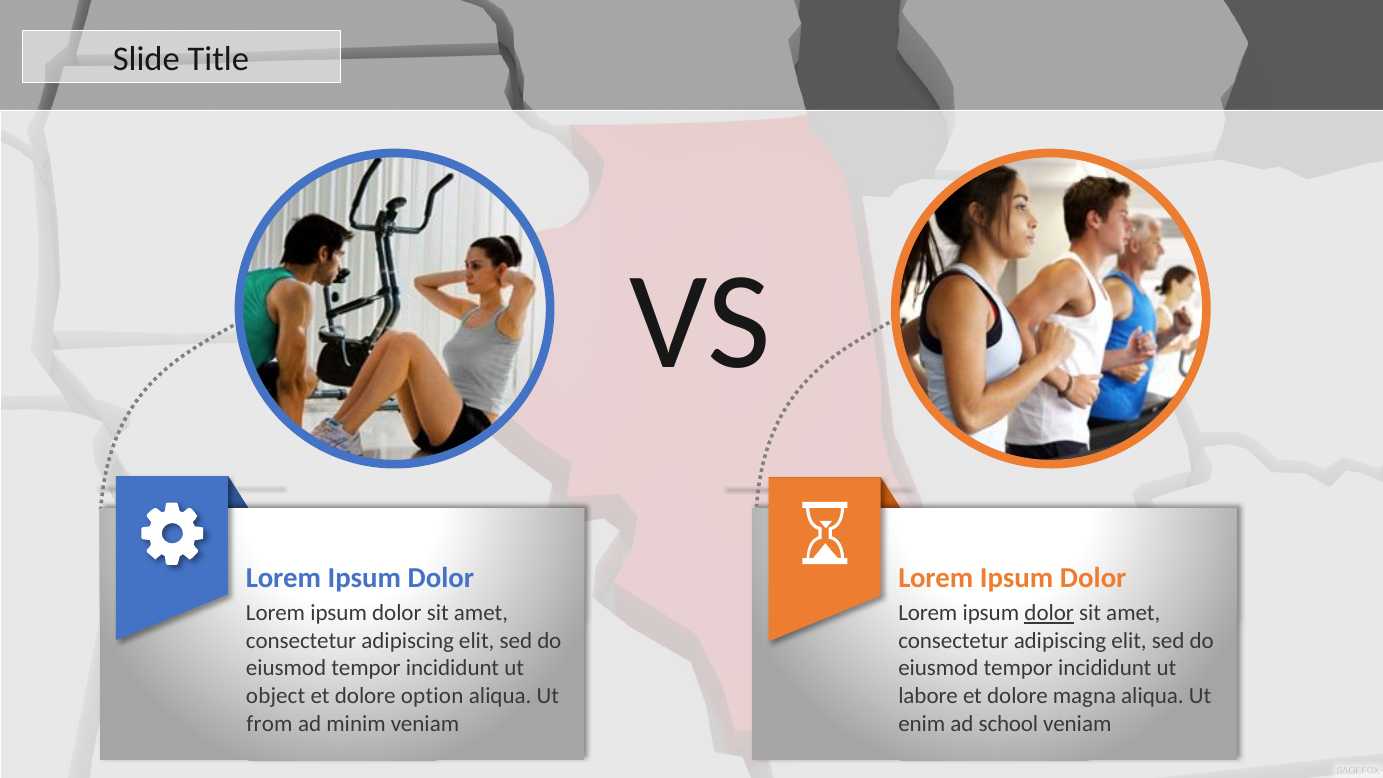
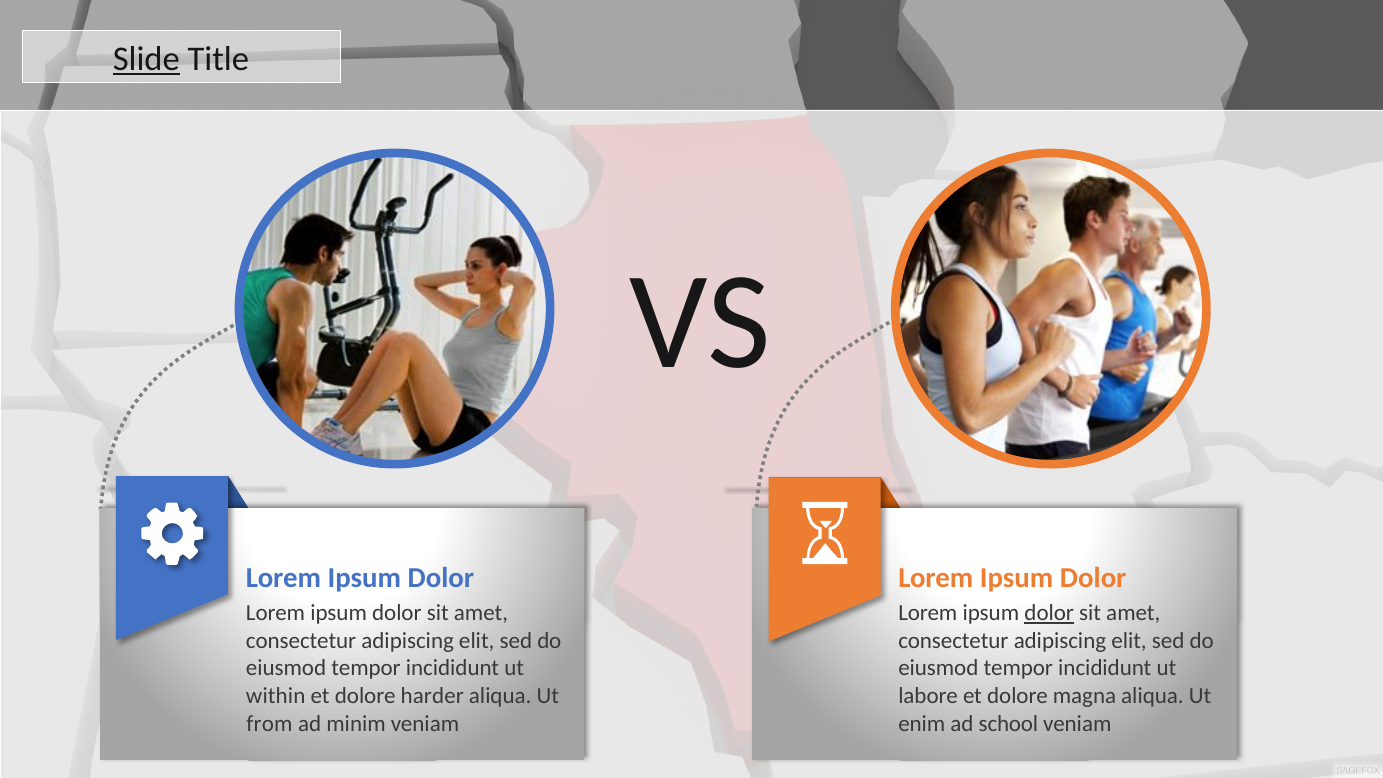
Slide underline: none -> present
object: object -> within
option: option -> harder
